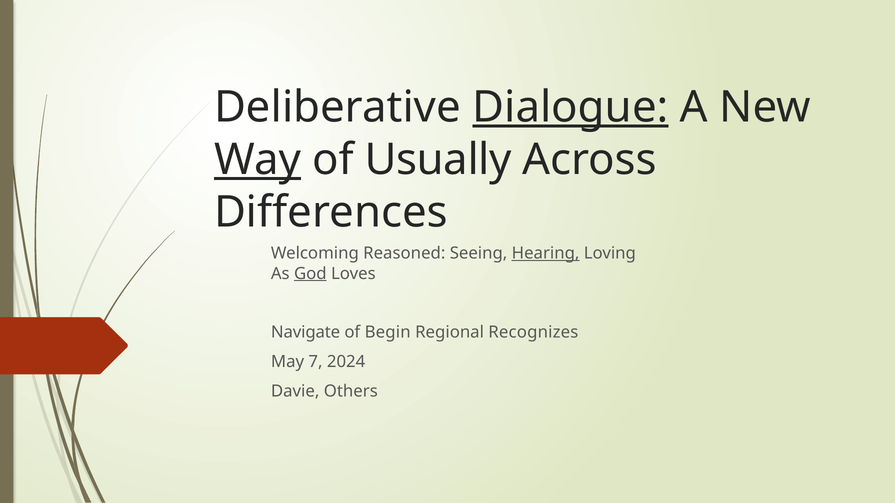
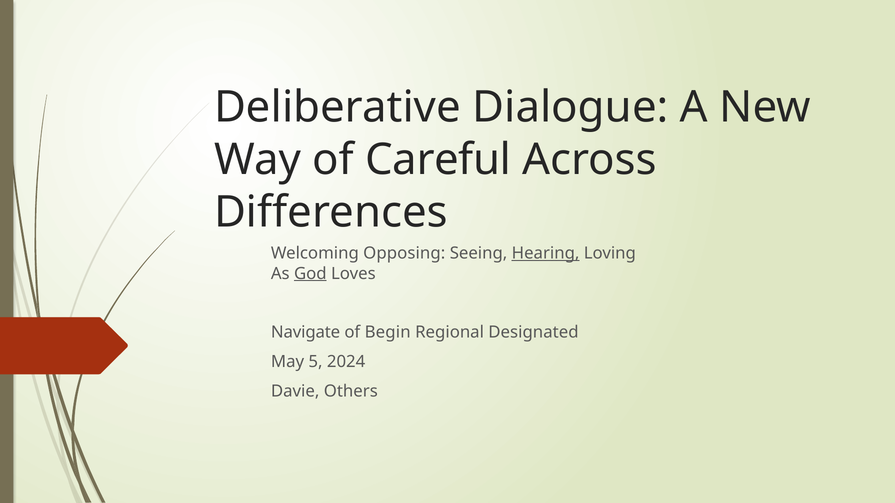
Dialogue underline: present -> none
Way underline: present -> none
Usually: Usually -> Careful
Reasoned: Reasoned -> Opposing
Recognizes: Recognizes -> Designated
7: 7 -> 5
